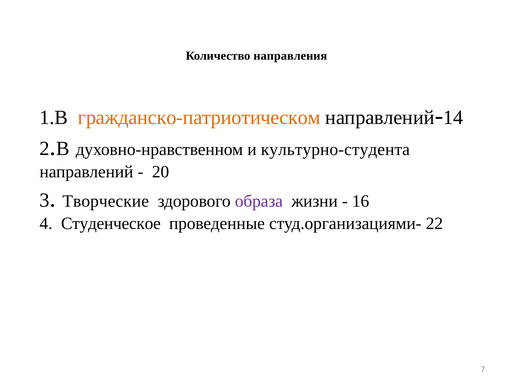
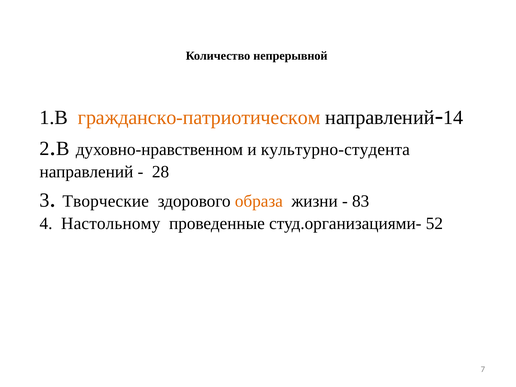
направления: направления -> непрерывной
20: 20 -> 28
образа colour: purple -> orange
16: 16 -> 83
Студенческое: Студенческое -> Настольному
22: 22 -> 52
